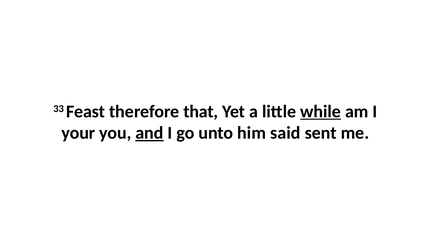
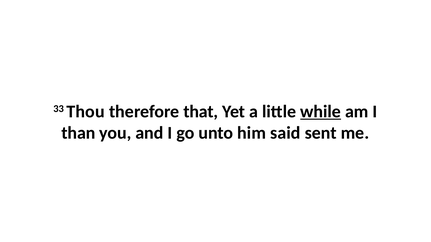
Feast: Feast -> Thou
your: your -> than
and underline: present -> none
